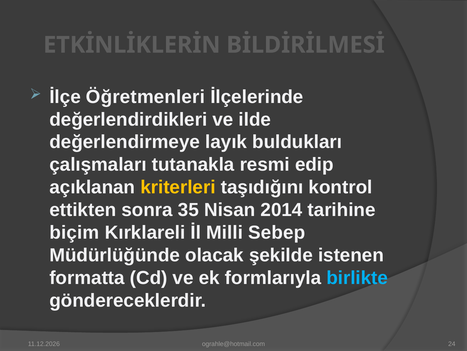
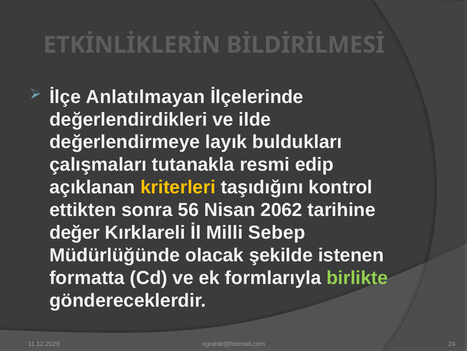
Öğretmenleri: Öğretmenleri -> Anlatılmayan
35: 35 -> 56
2014: 2014 -> 2062
biçim: biçim -> değer
birlikte colour: light blue -> light green
